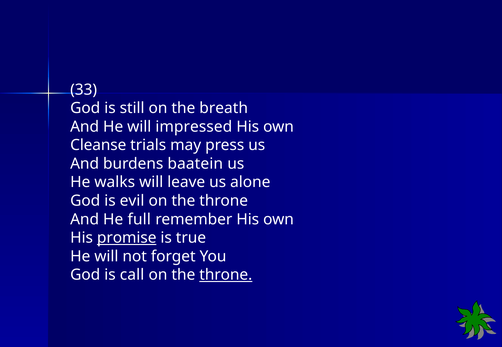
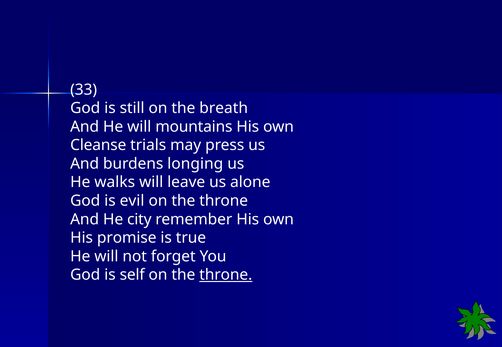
impressed: impressed -> mountains
baatein: baatein -> longing
full: full -> city
promise underline: present -> none
call: call -> self
